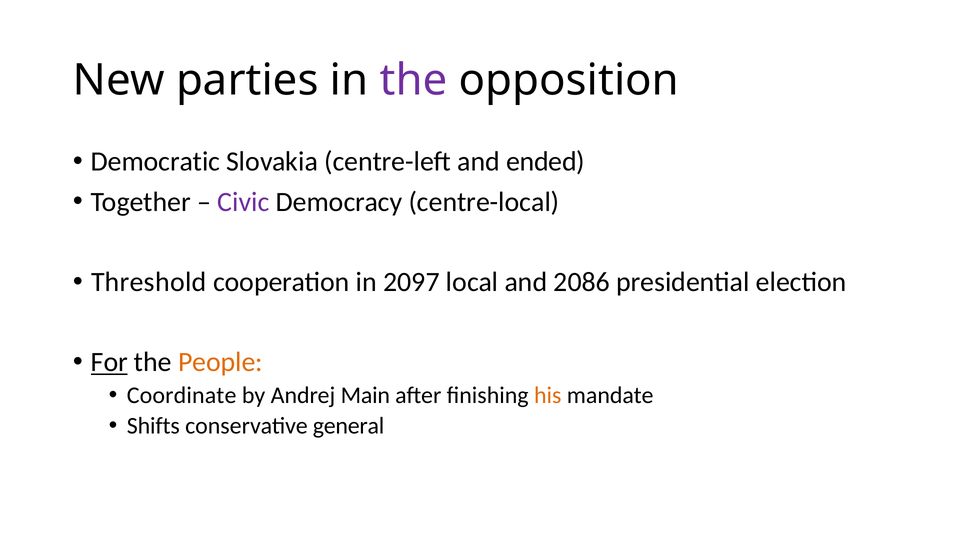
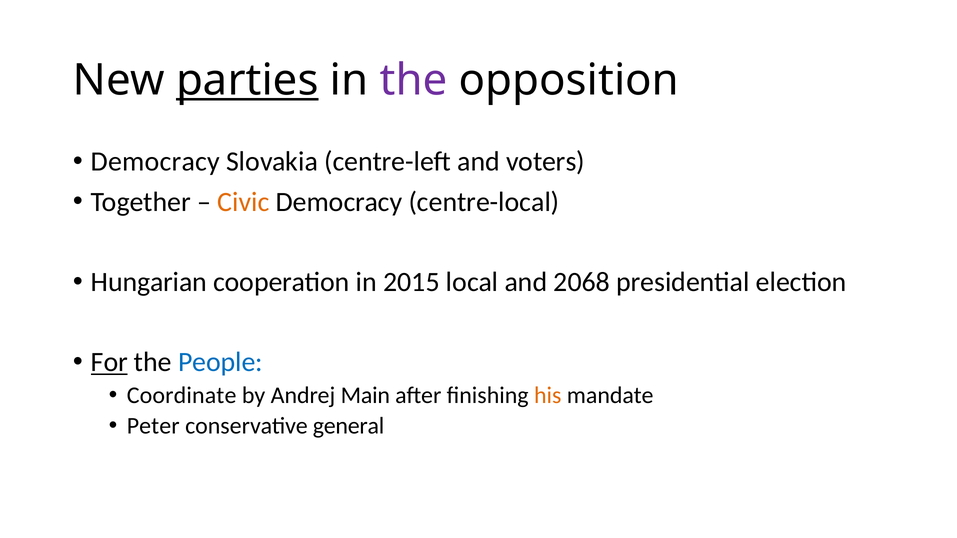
parties underline: none -> present
Democratic at (155, 162): Democratic -> Democracy
ended: ended -> voters
Civic colour: purple -> orange
Threshold: Threshold -> Hungarian
2097: 2097 -> 2015
2086: 2086 -> 2068
People colour: orange -> blue
Shifts: Shifts -> Peter
